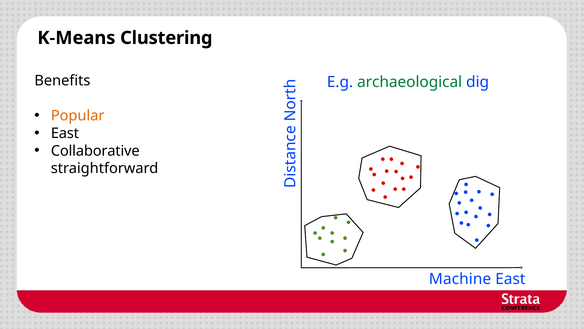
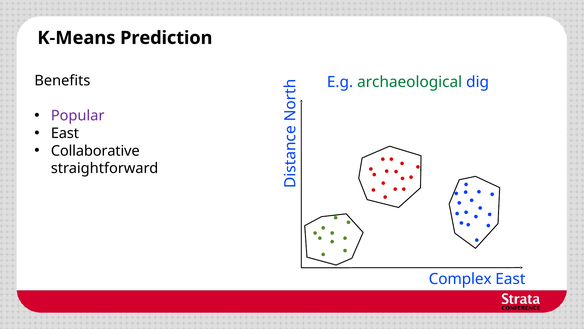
Clustering: Clustering -> Prediction
Popular colour: orange -> purple
Machine: Machine -> Complex
